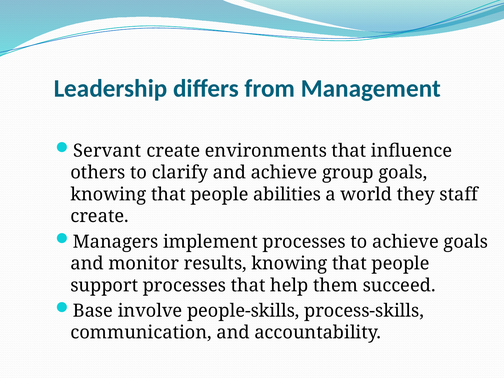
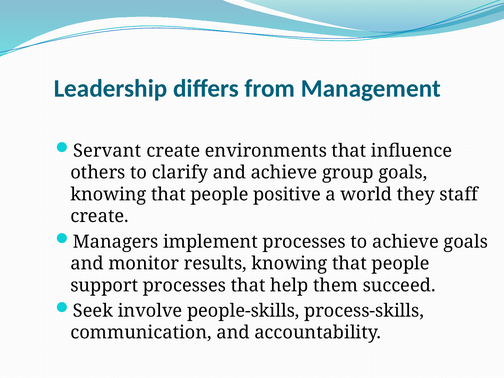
abilities: abilities -> positive
Base: Base -> Seek
